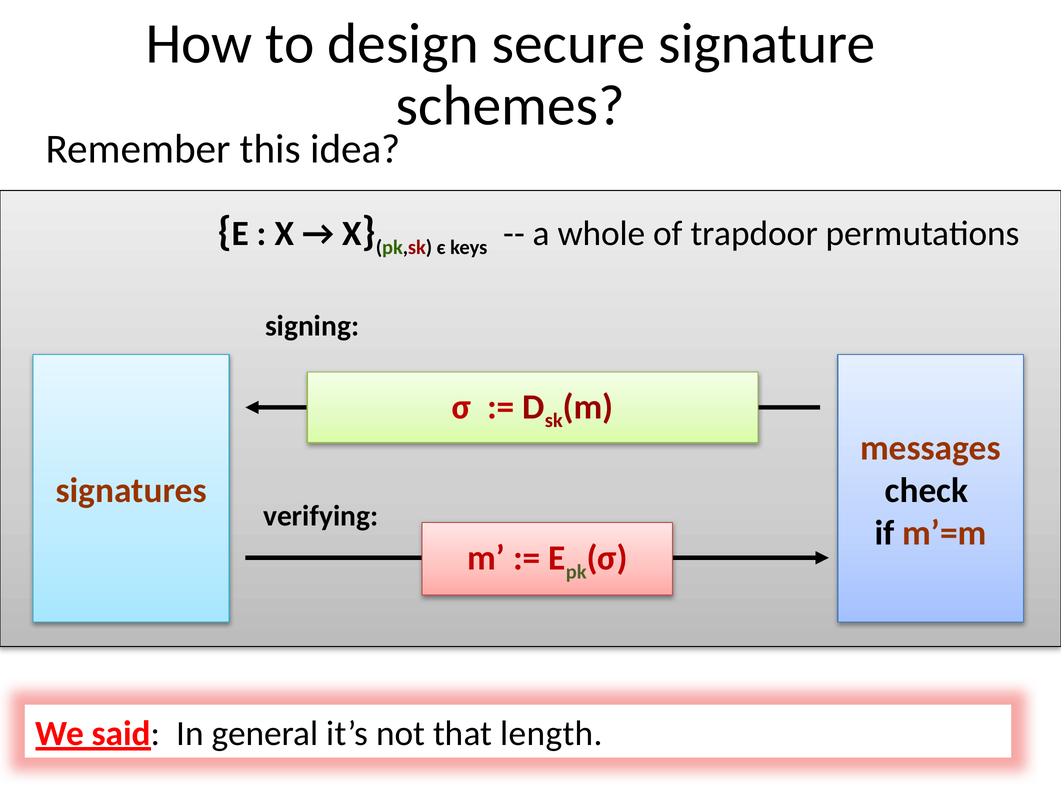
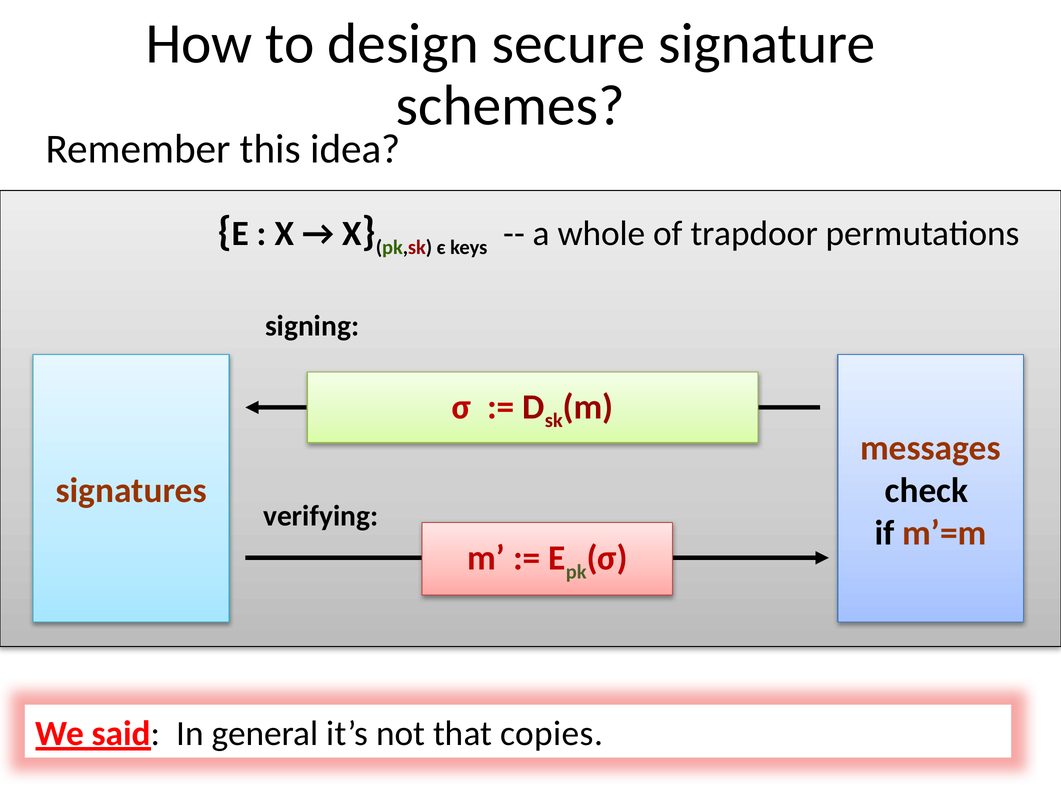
length: length -> copies
